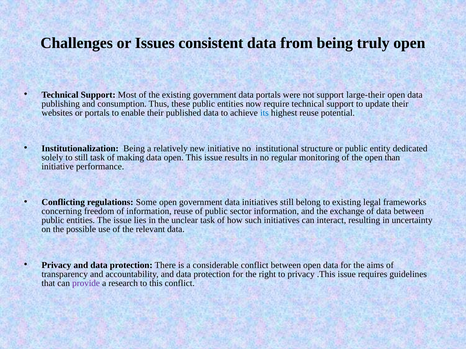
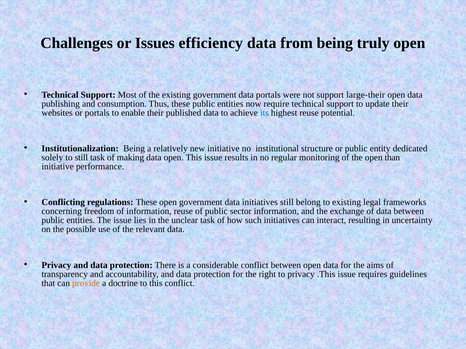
consistent: consistent -> efficiency
regulations Some: Some -> These
provide colour: purple -> orange
research: research -> doctrine
